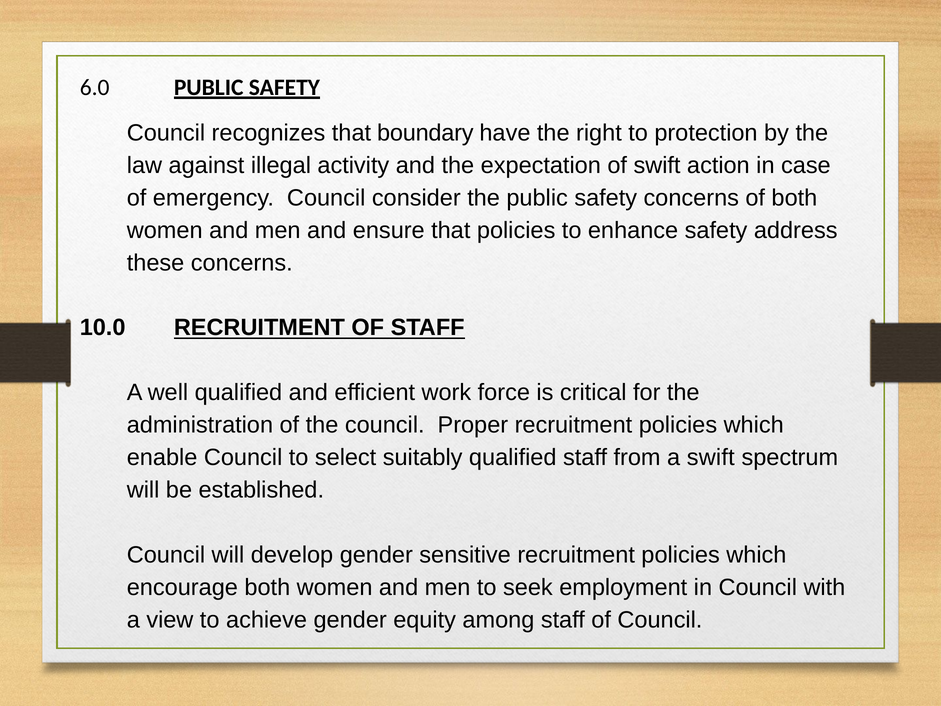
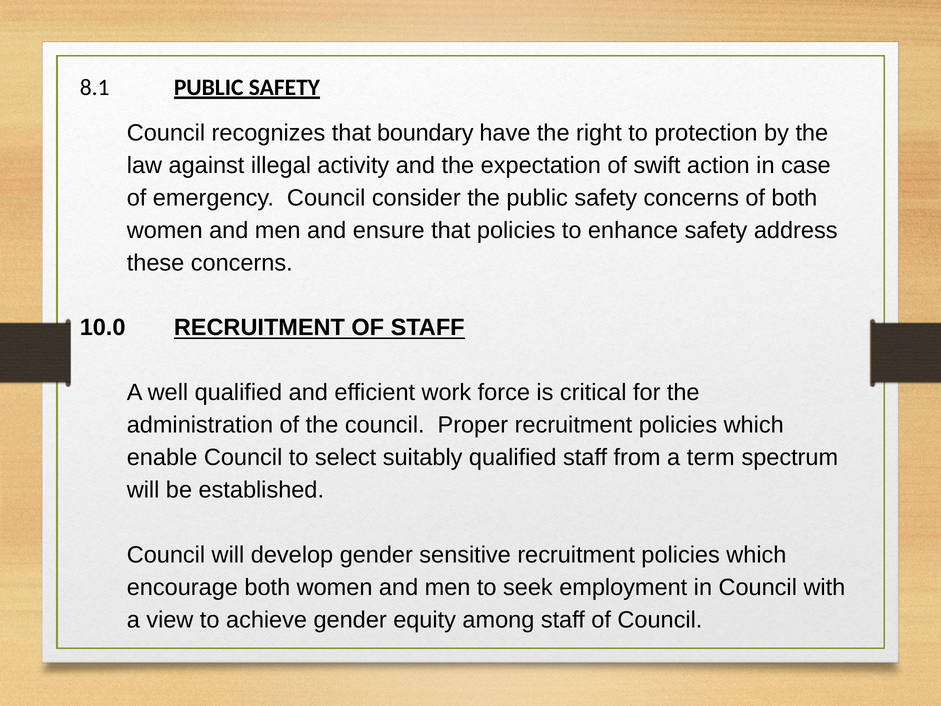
6.0: 6.0 -> 8.1
a swift: swift -> term
